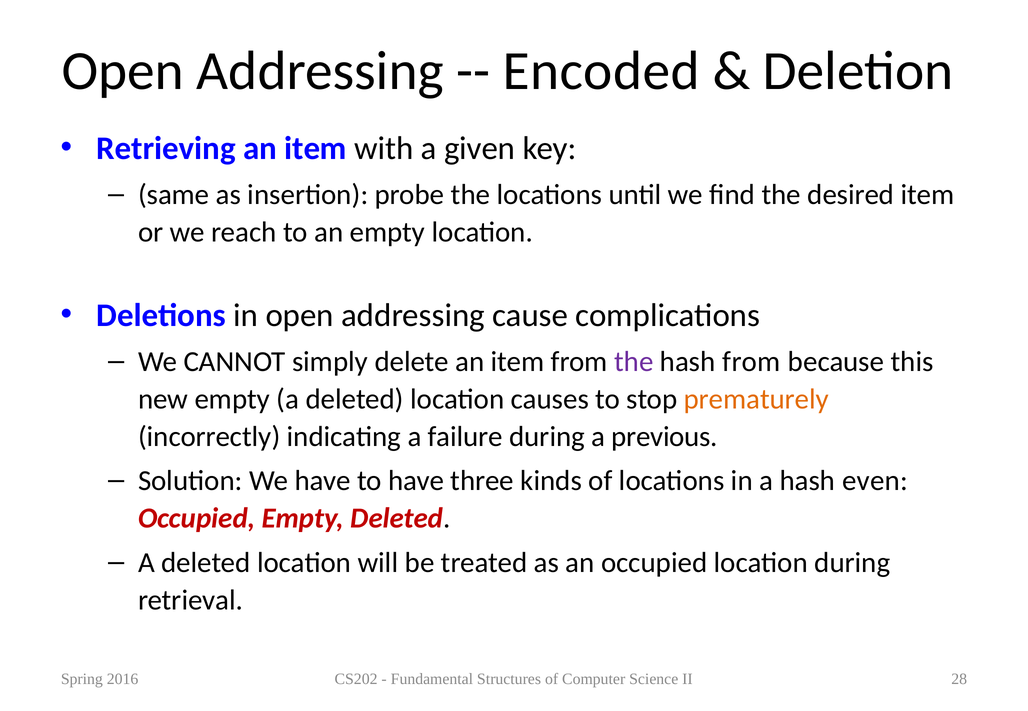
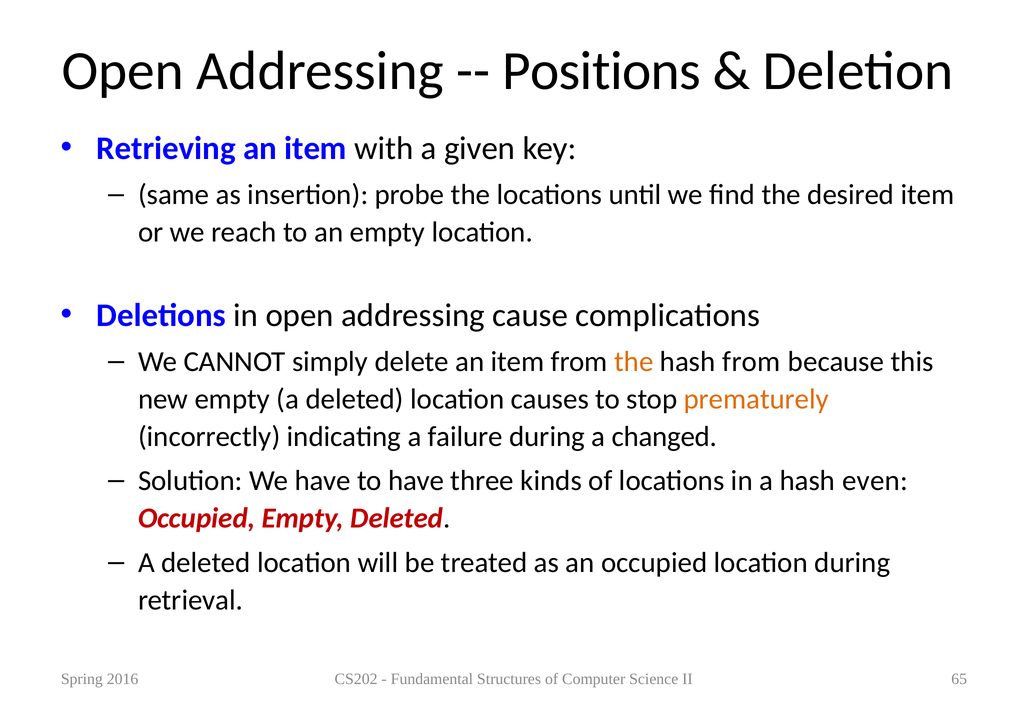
Encoded: Encoded -> Positions
the at (634, 362) colour: purple -> orange
previous: previous -> changed
28: 28 -> 65
